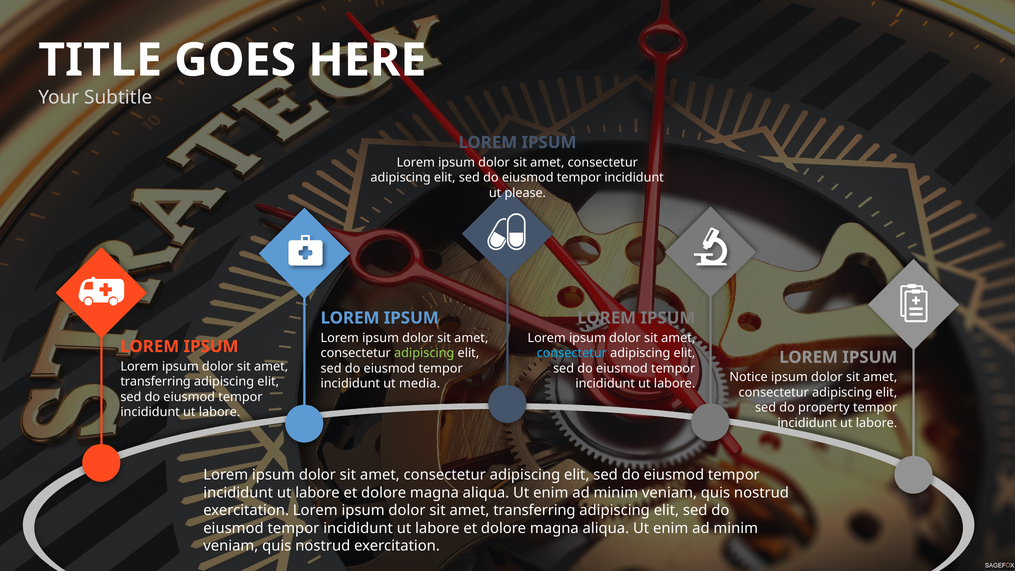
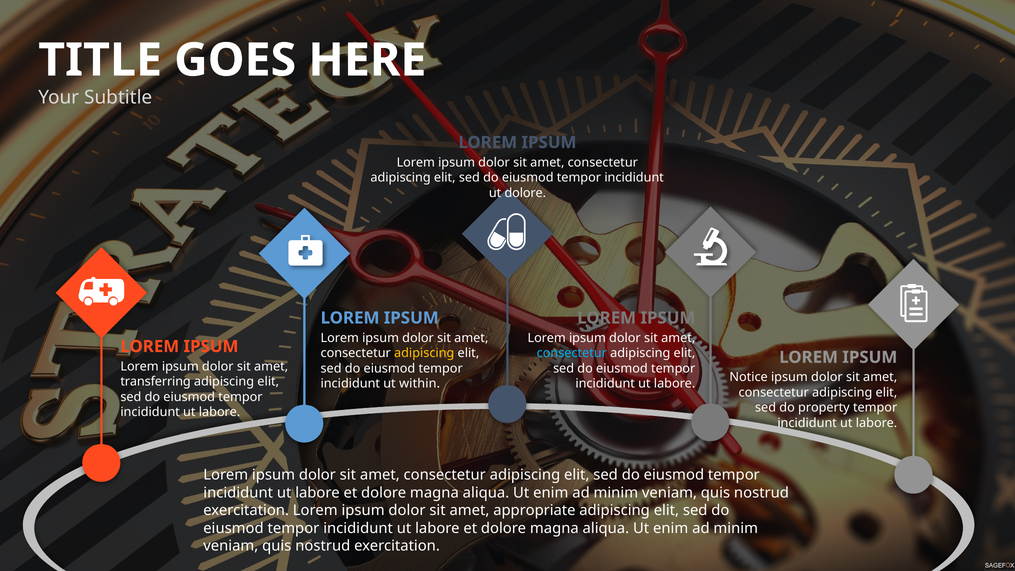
ut please: please -> dolore
adipiscing at (424, 353) colour: light green -> yellow
media: media -> within
transferring at (534, 510): transferring -> appropriate
